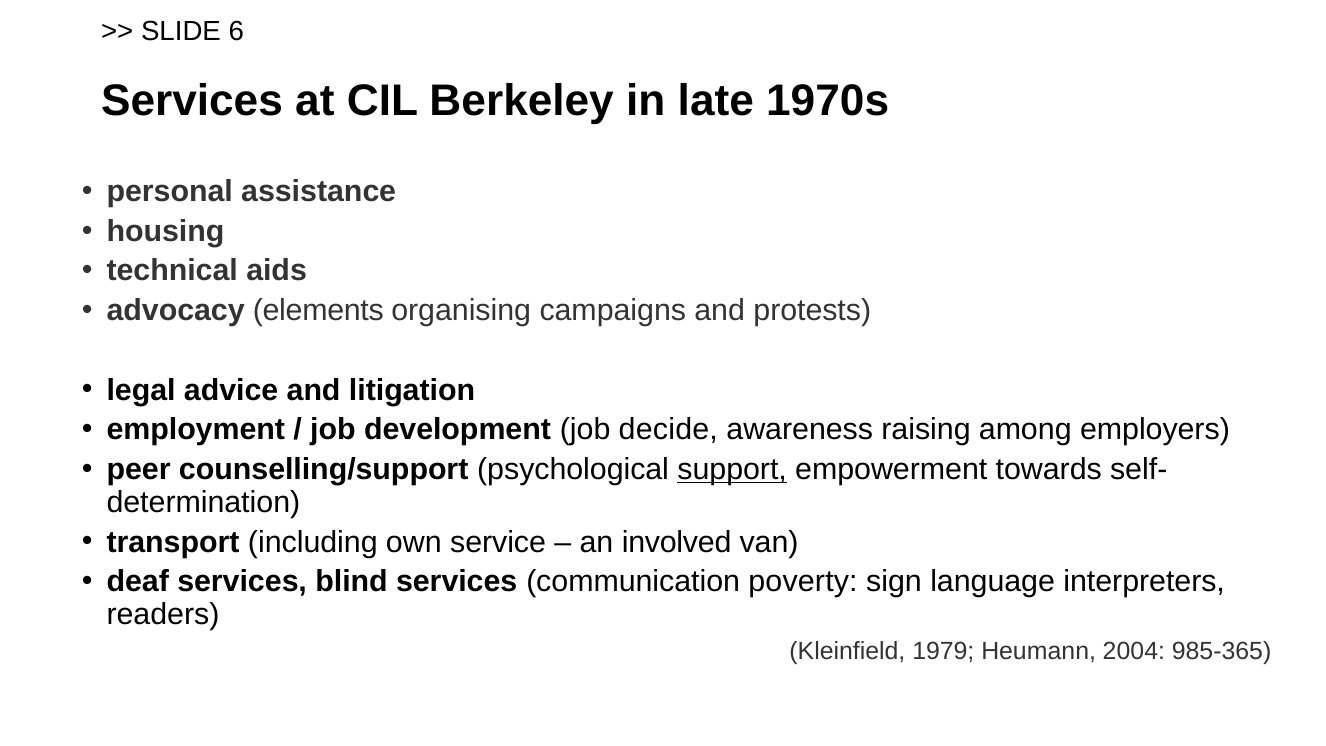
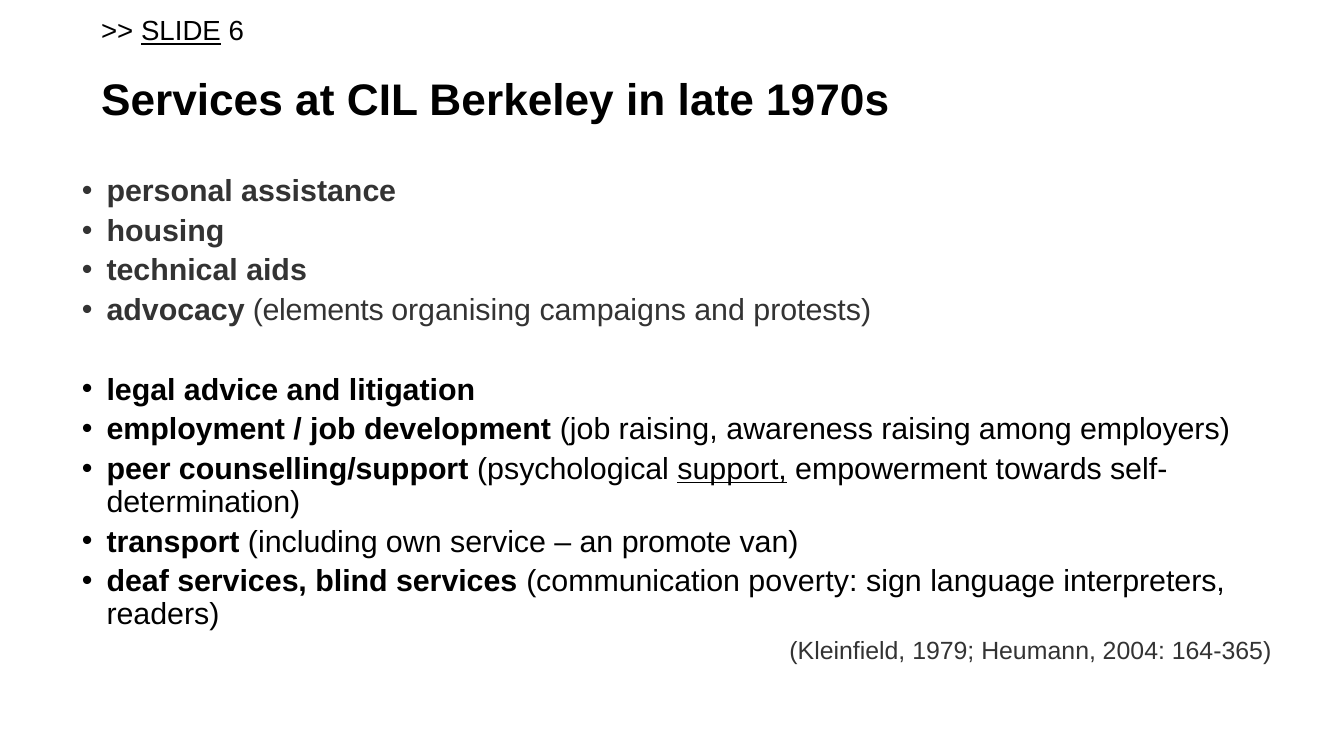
SLIDE underline: none -> present
job decide: decide -> raising
involved: involved -> promote
985-365: 985-365 -> 164-365
